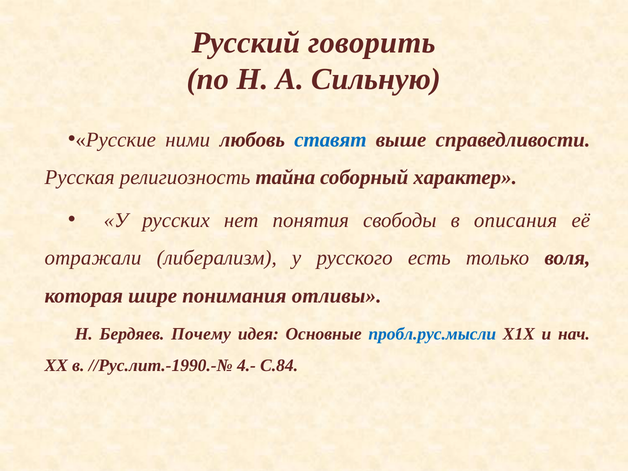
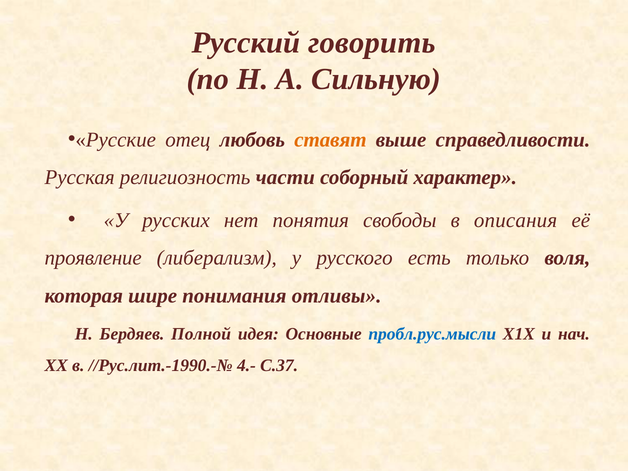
ними: ними -> отец
ставят colour: blue -> orange
тайна: тайна -> части
отражали: отражали -> проявление
Почему: Почему -> Полной
С.84: С.84 -> С.37
